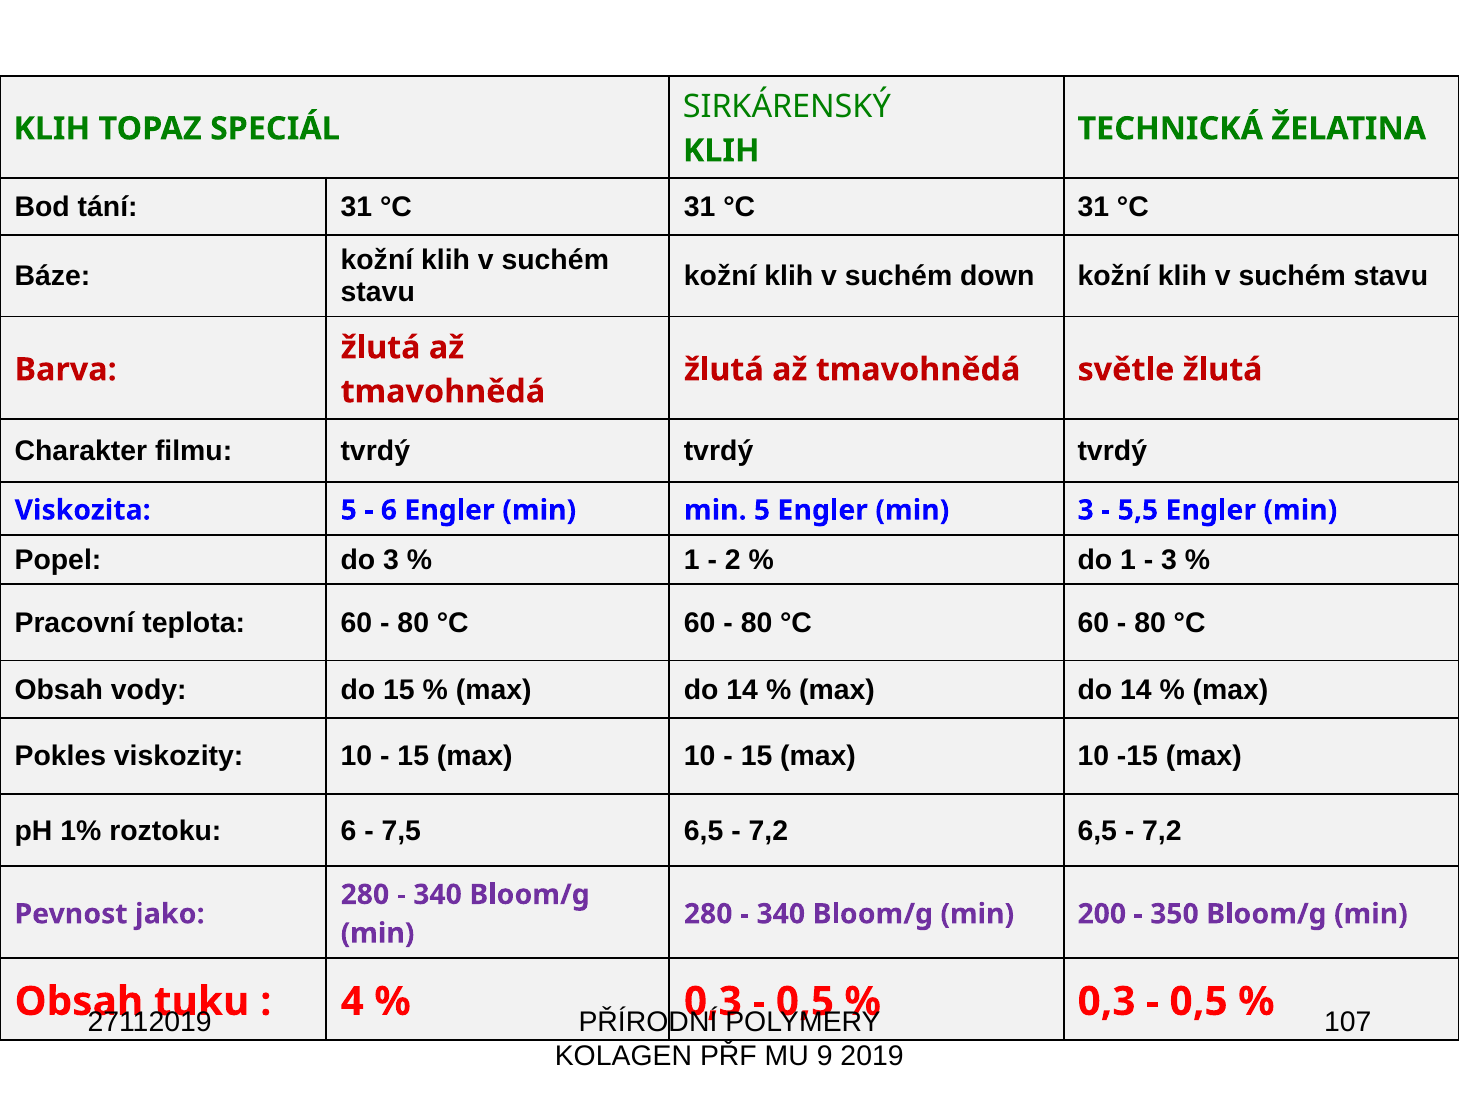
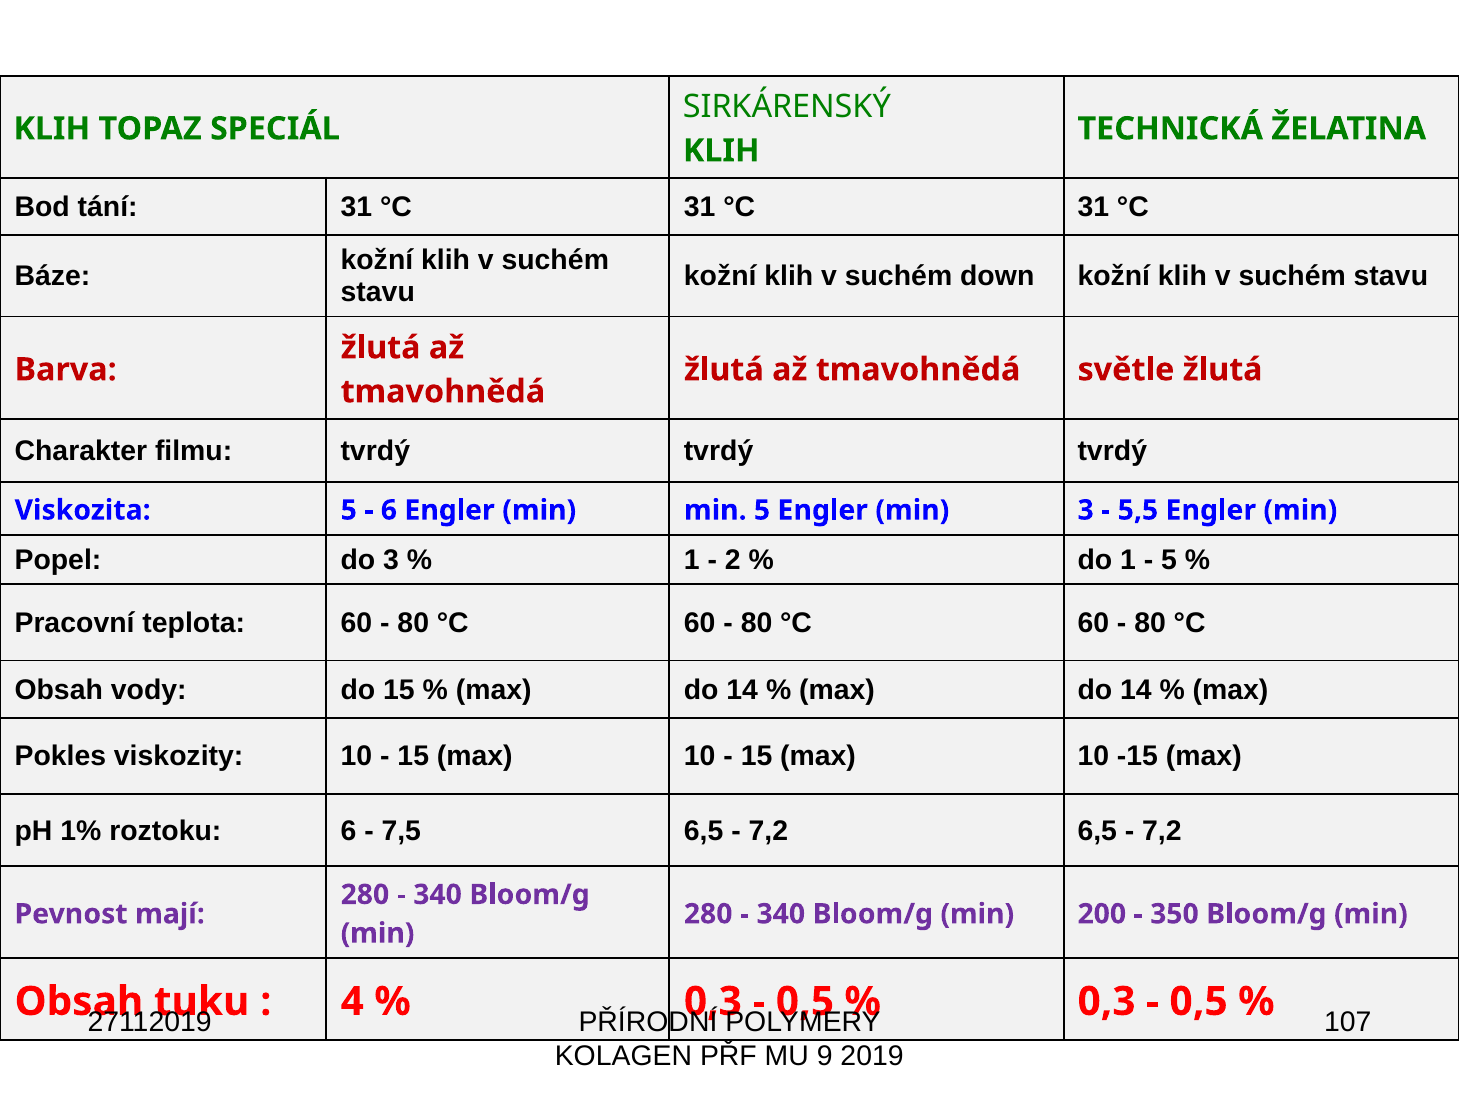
3 at (1169, 560): 3 -> 5
jako: jako -> mají
